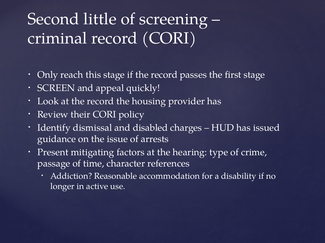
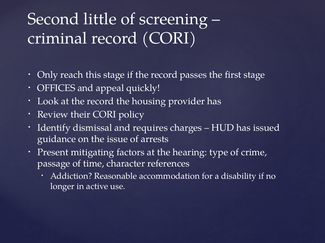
SCREEN: SCREEN -> OFFICES
disabled: disabled -> requires
